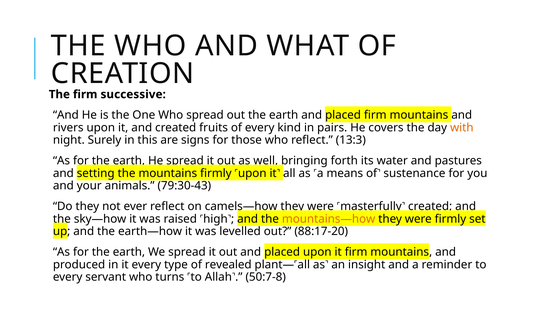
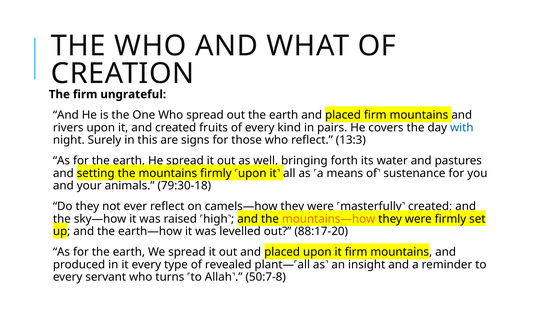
successive: successive -> ungrateful
with colour: orange -> blue
79:30-43: 79:30-43 -> 79:30-18
